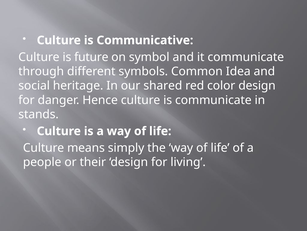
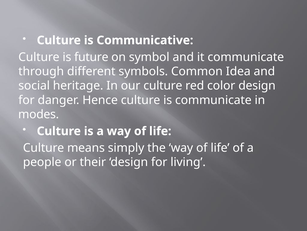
our shared: shared -> culture
stands: stands -> modes
